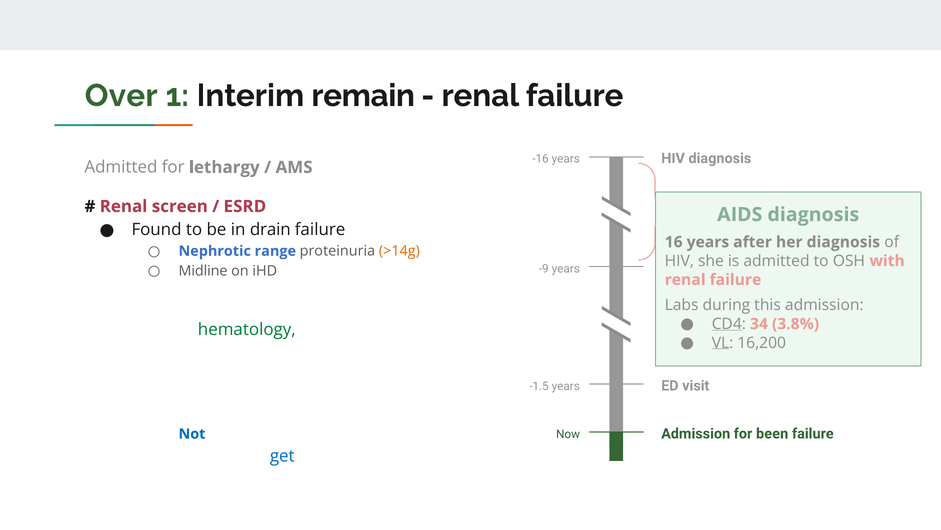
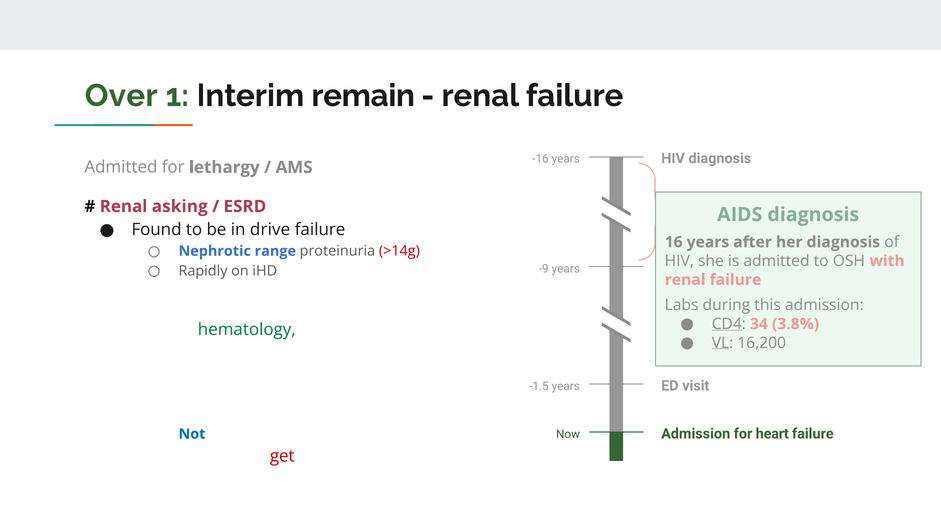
screen: screen -> asking
drain: drain -> drive
>14g colour: orange -> red
Midline: Midline -> Rapidly
been: been -> heart
get colour: blue -> red
